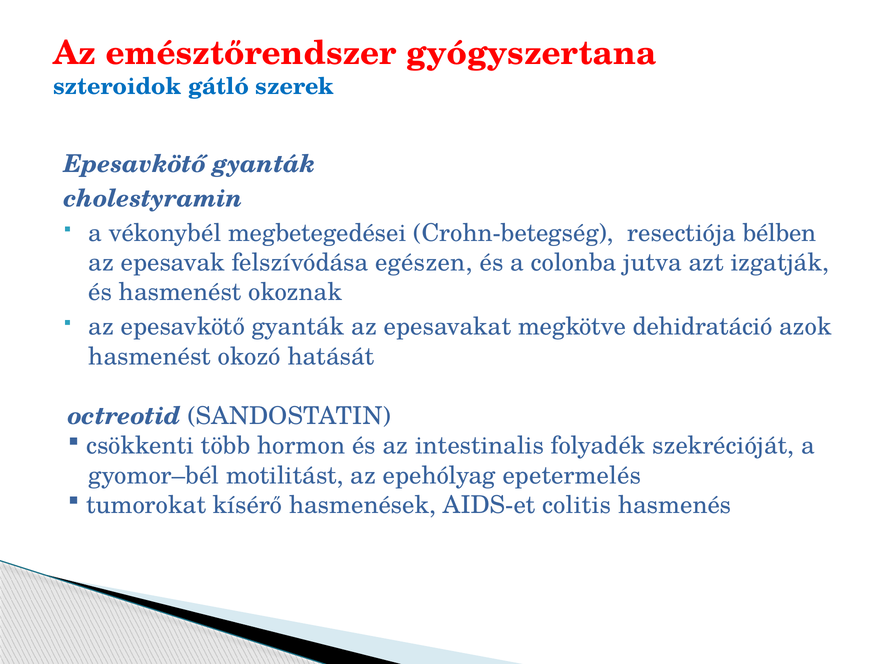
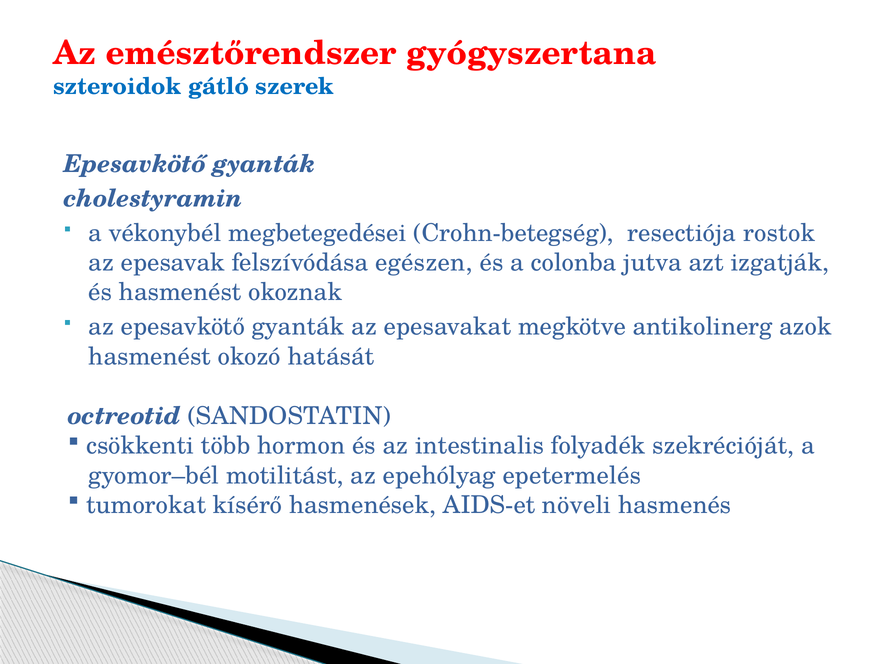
bélben: bélben -> rostok
dehidratáció: dehidratáció -> antikolinerg
colitis: colitis -> növeli
